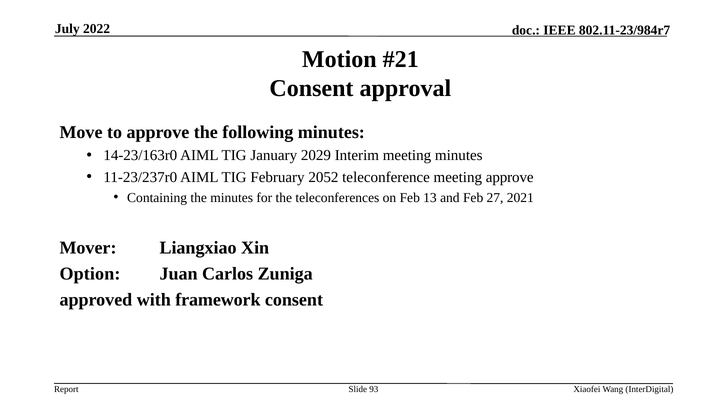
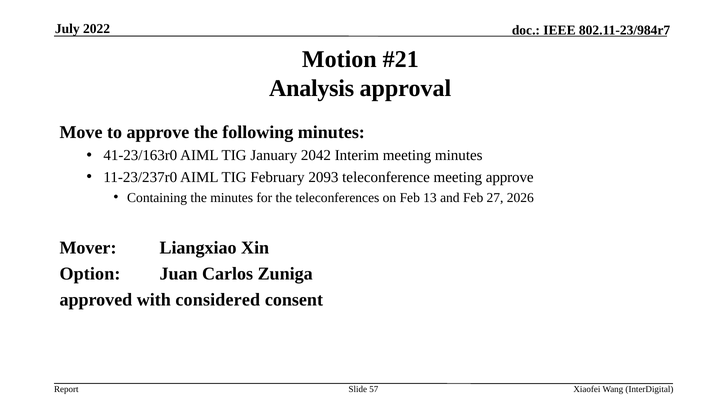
Consent at (311, 88): Consent -> Analysis
14-23/163r0: 14-23/163r0 -> 41-23/163r0
2029: 2029 -> 2042
2052: 2052 -> 2093
2021: 2021 -> 2026
framework: framework -> considered
93: 93 -> 57
